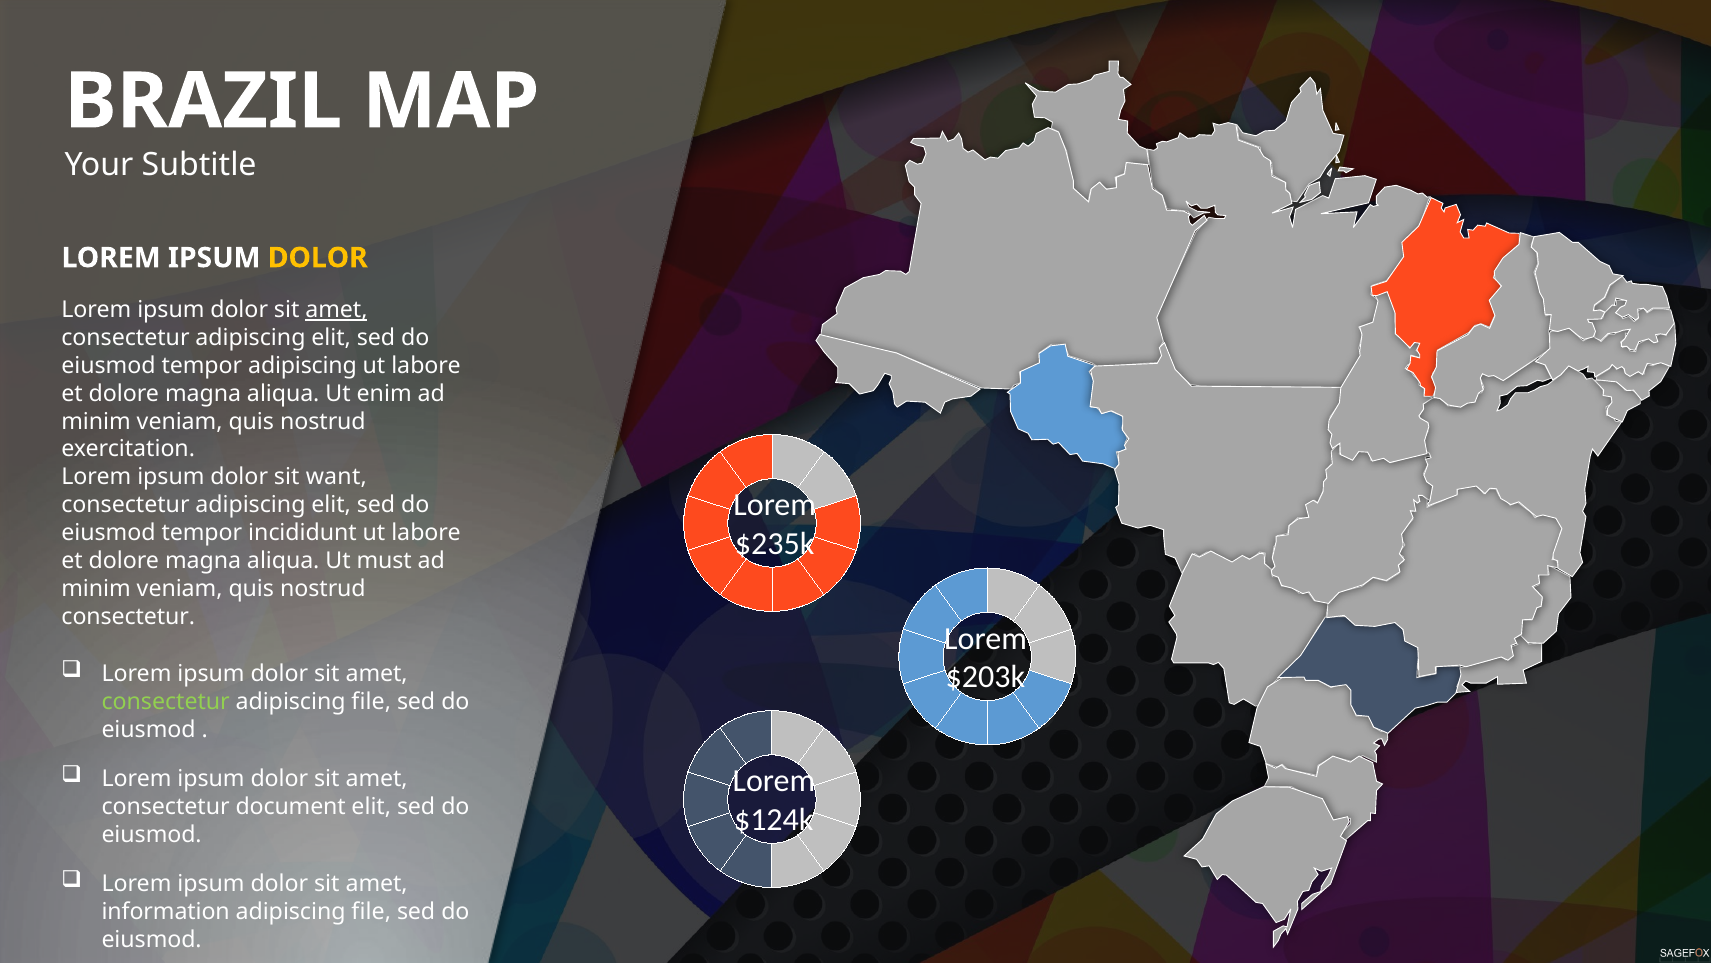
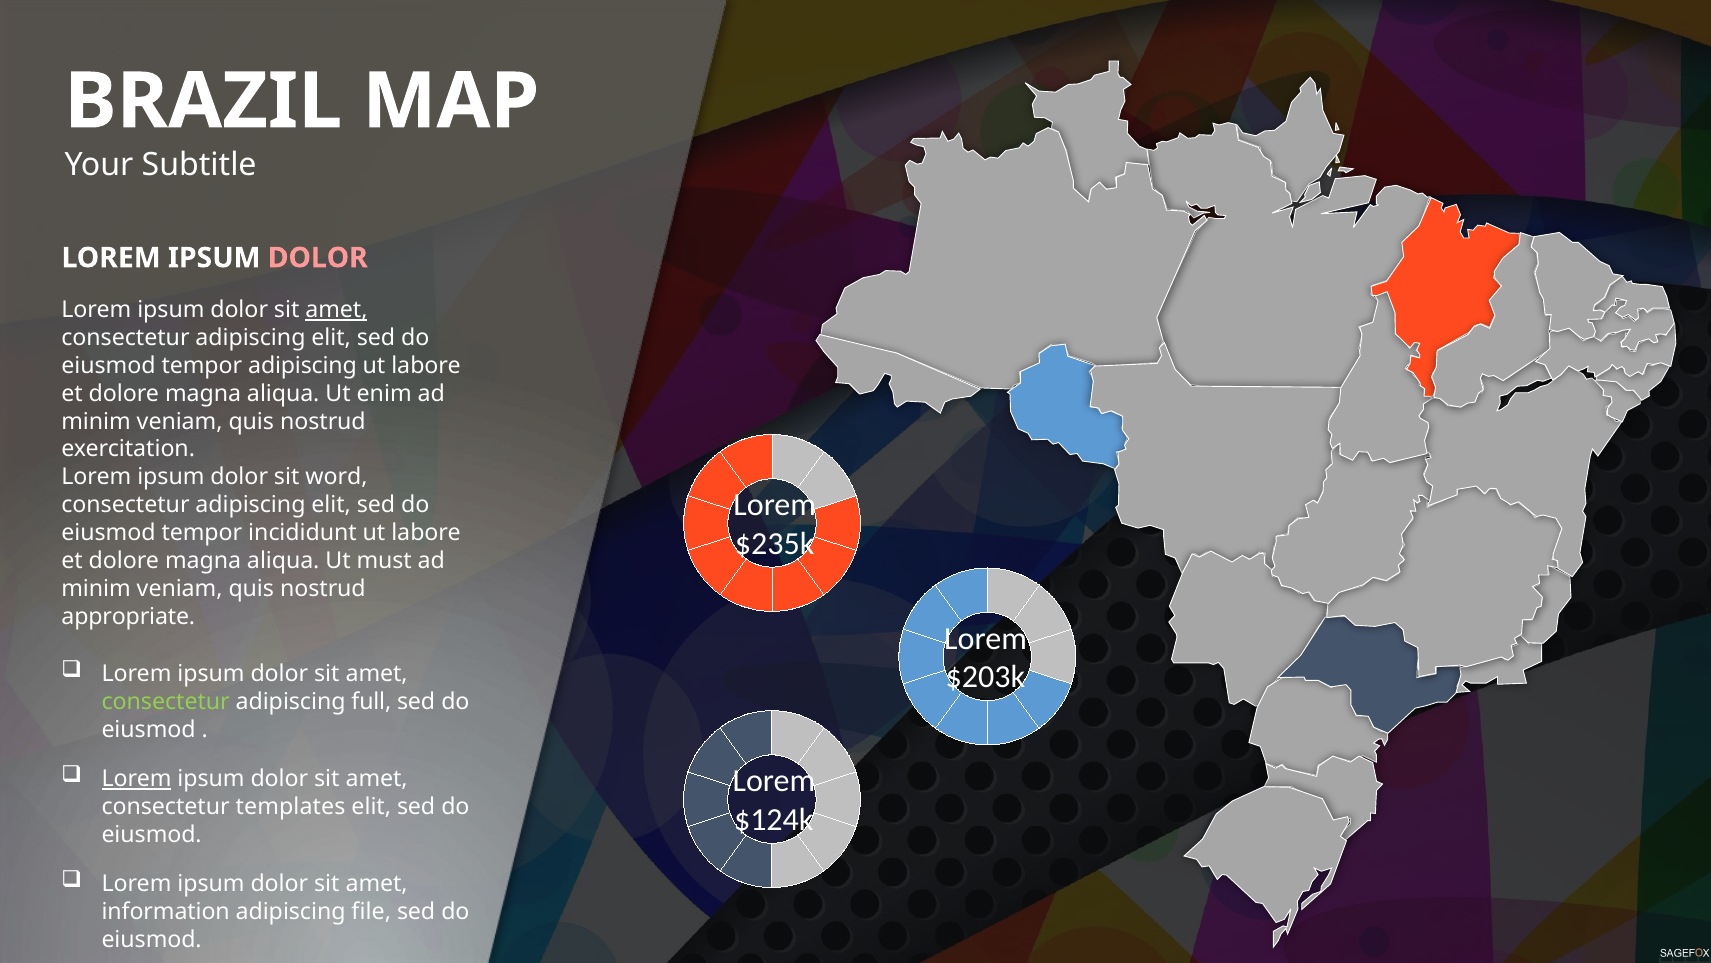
DOLOR at (318, 258) colour: yellow -> pink
want: want -> word
consectetur at (128, 616): consectetur -> appropriate
file at (371, 702): file -> full
Lorem at (137, 779) underline: none -> present
document: document -> templates
